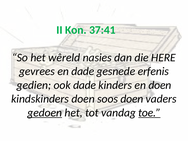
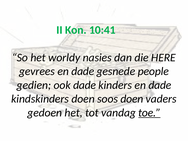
37:41: 37:41 -> 10:41
wêreld: wêreld -> worldy
erfenis: erfenis -> people
kinders en doen: doen -> dade
gedoen underline: present -> none
